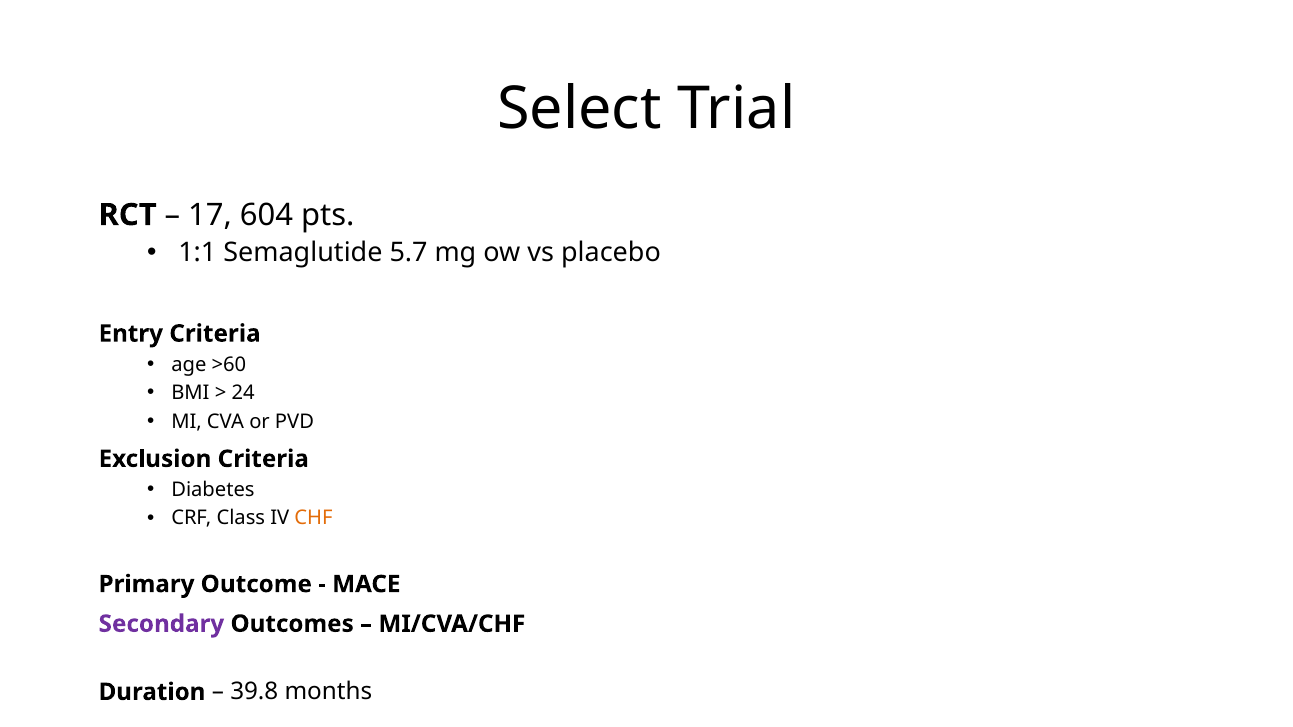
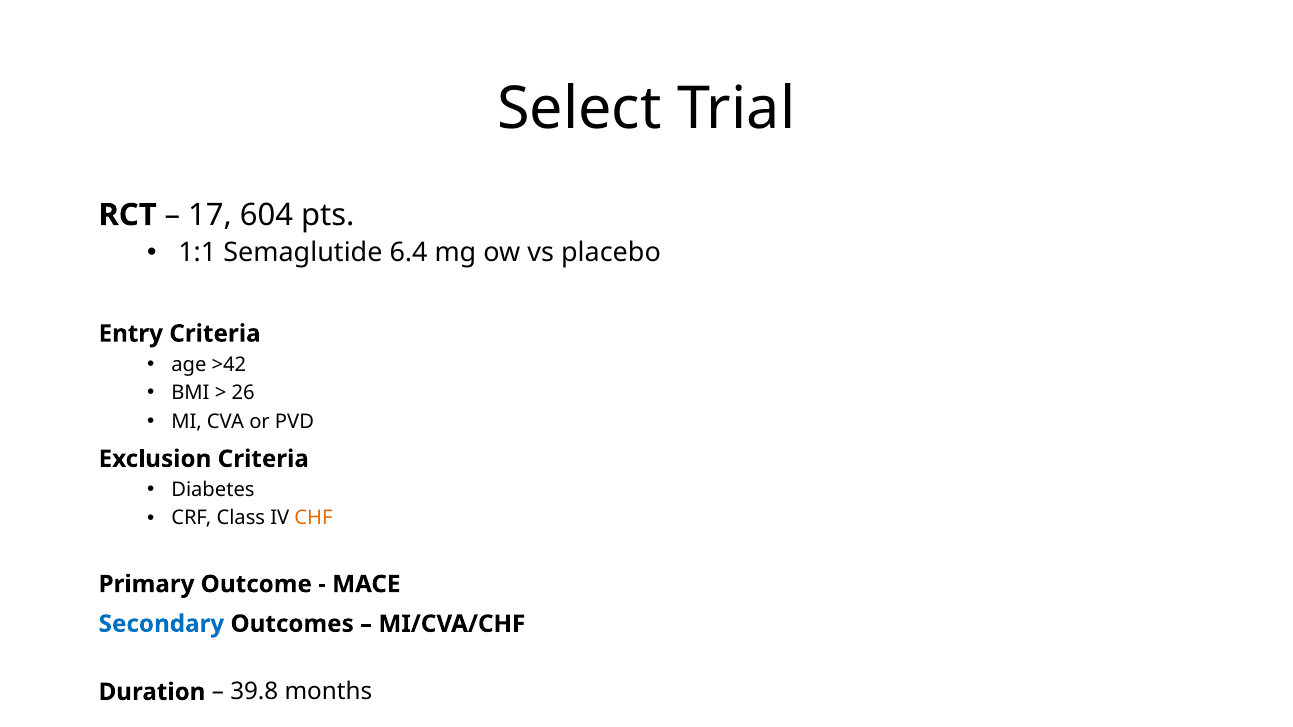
5.7: 5.7 -> 6.4
>60: >60 -> >42
24: 24 -> 26
Secondary colour: purple -> blue
